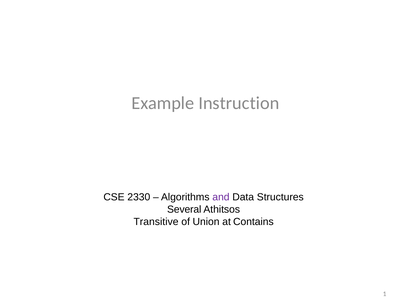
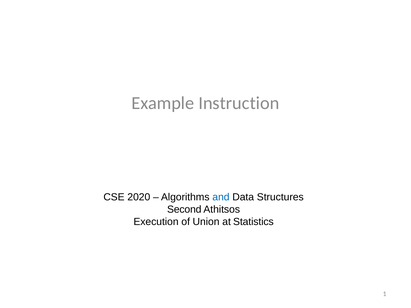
2330: 2330 -> 2020
and colour: purple -> blue
Several: Several -> Second
Transitive: Transitive -> Execution
Contains: Contains -> Statistics
